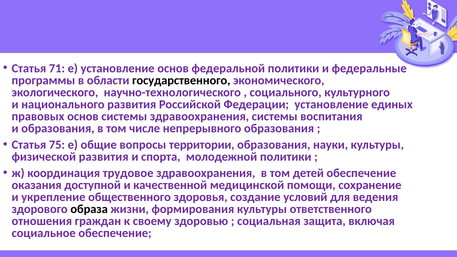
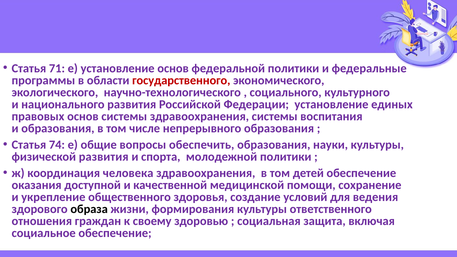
государственного colour: black -> red
75: 75 -> 74
территории: территории -> обеспечить
трудовое: трудовое -> человека
